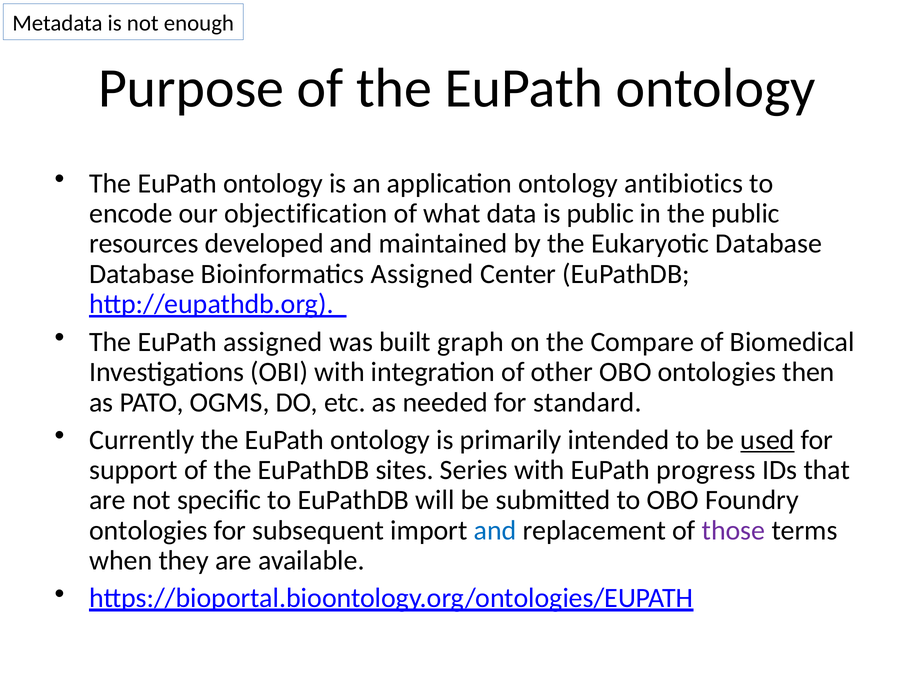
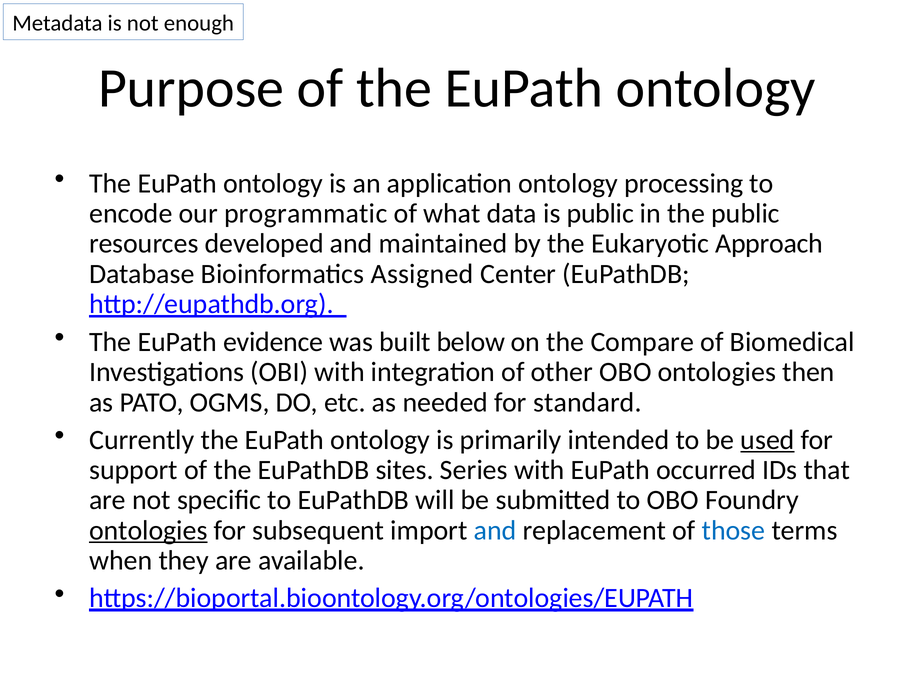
antibiotics: antibiotics -> processing
objectification: objectification -> programmatic
Eukaryotic Database: Database -> Approach
EuPath assigned: assigned -> evidence
graph: graph -> below
progress: progress -> occurred
ontologies at (148, 531) underline: none -> present
those colour: purple -> blue
